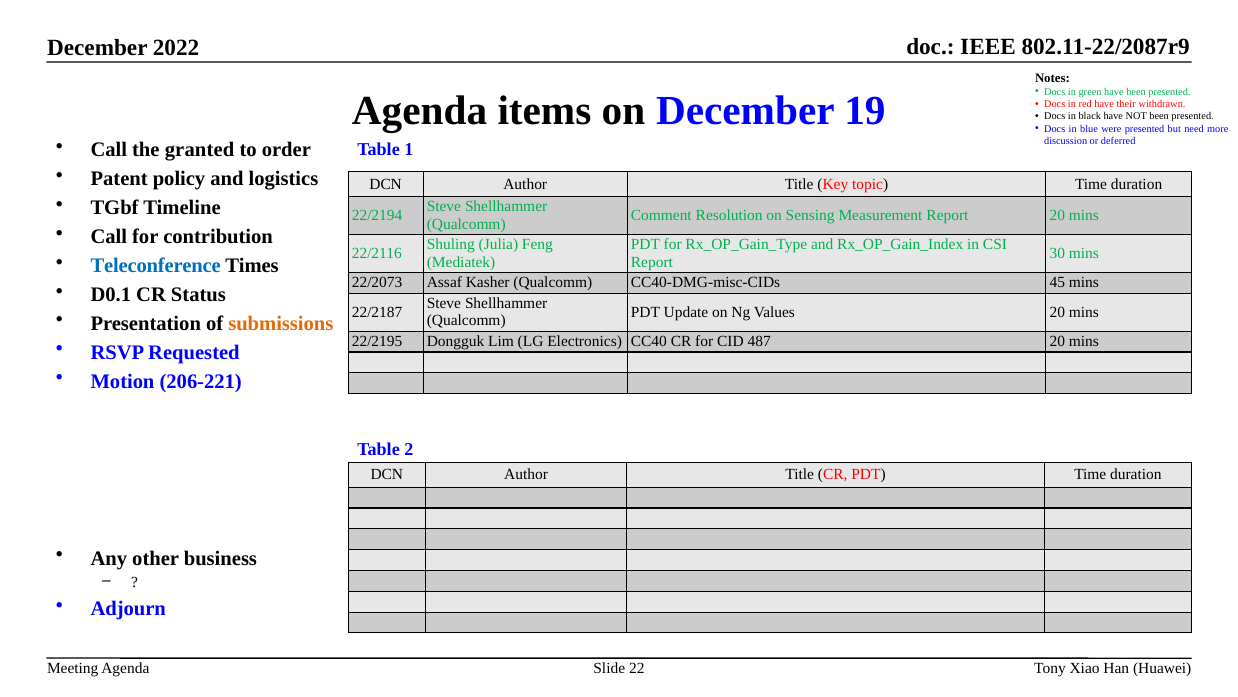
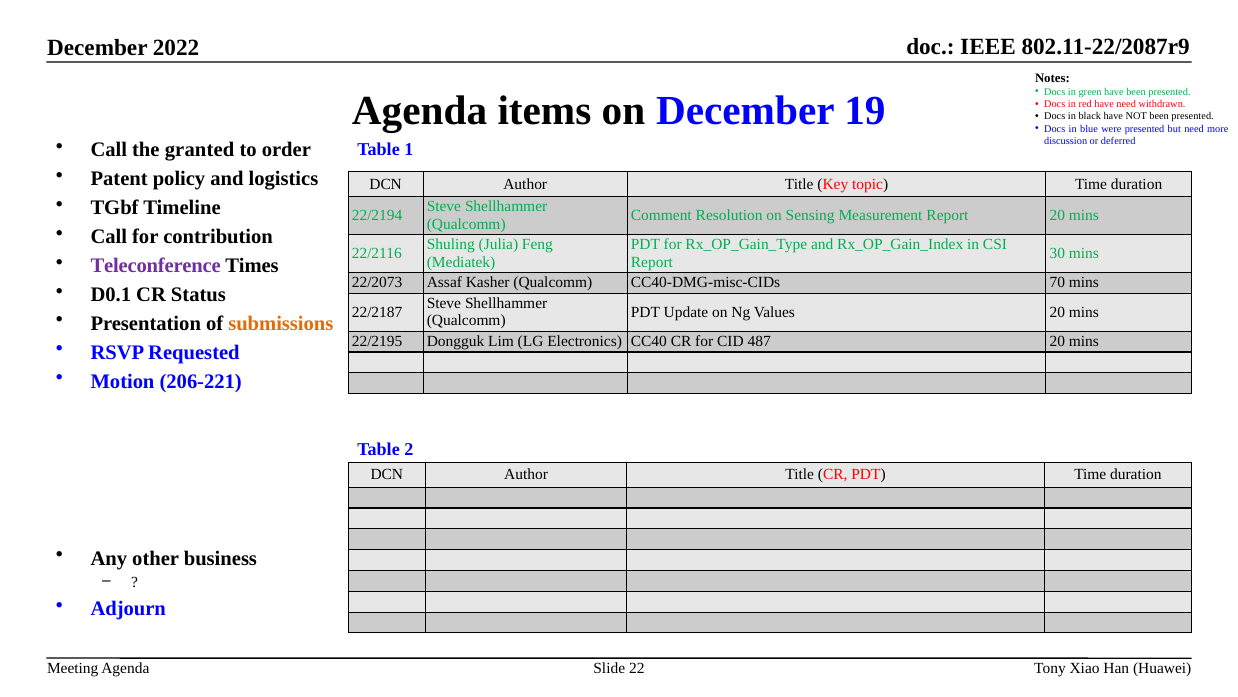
have their: their -> need
Teleconference colour: blue -> purple
45: 45 -> 70
